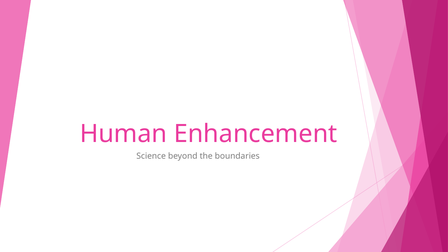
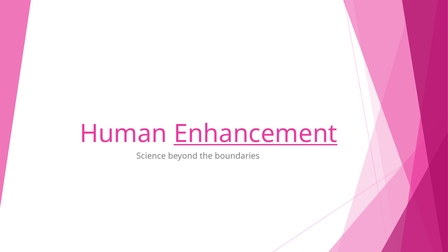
Enhancement underline: none -> present
